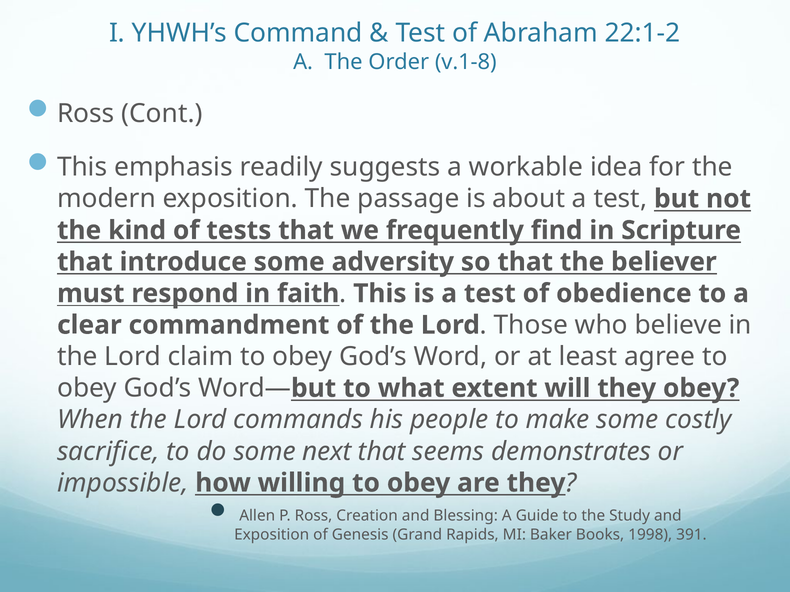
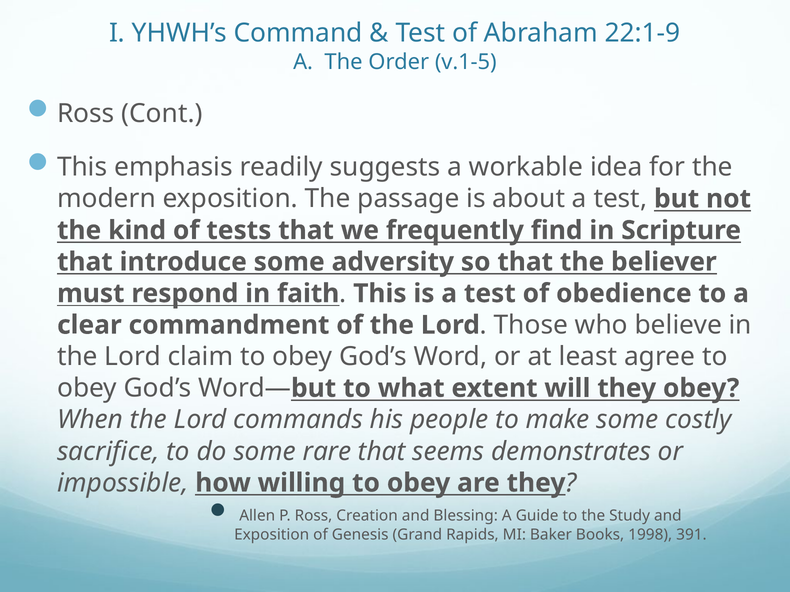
22:1-2: 22:1-2 -> 22:1-9
v.1-8: v.1-8 -> v.1-5
next: next -> rare
